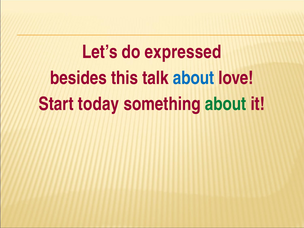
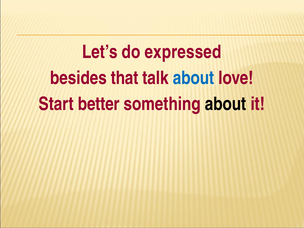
this: this -> that
today: today -> better
about at (226, 104) colour: green -> black
